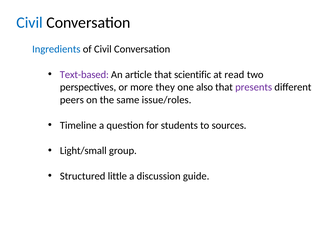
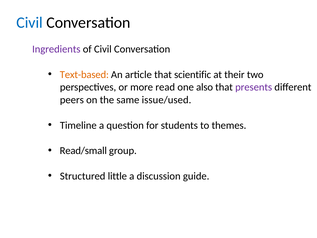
Ingredients colour: blue -> purple
Text-based colour: purple -> orange
read: read -> their
they: they -> read
issue/roles: issue/roles -> issue/used
sources: sources -> themes
Light/small: Light/small -> Read/small
